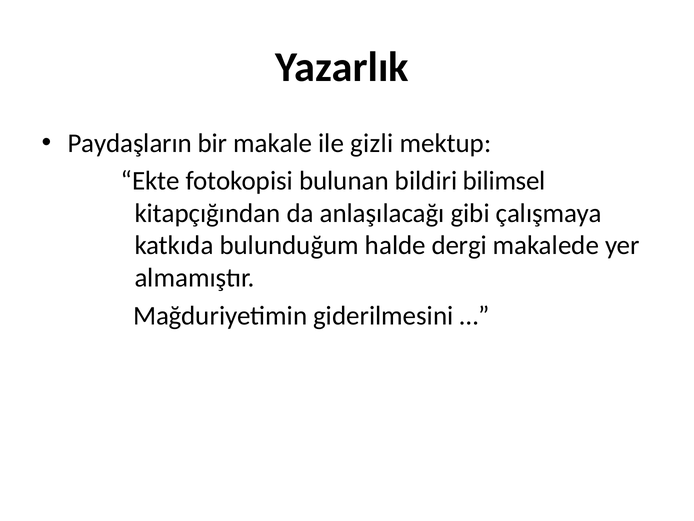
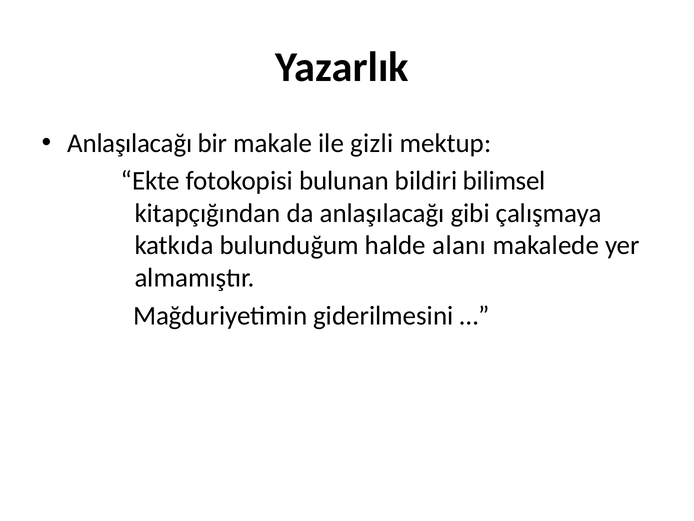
Paydaşların at (130, 143): Paydaşların -> Anlaşılacağı
dergi: dergi -> alanı
